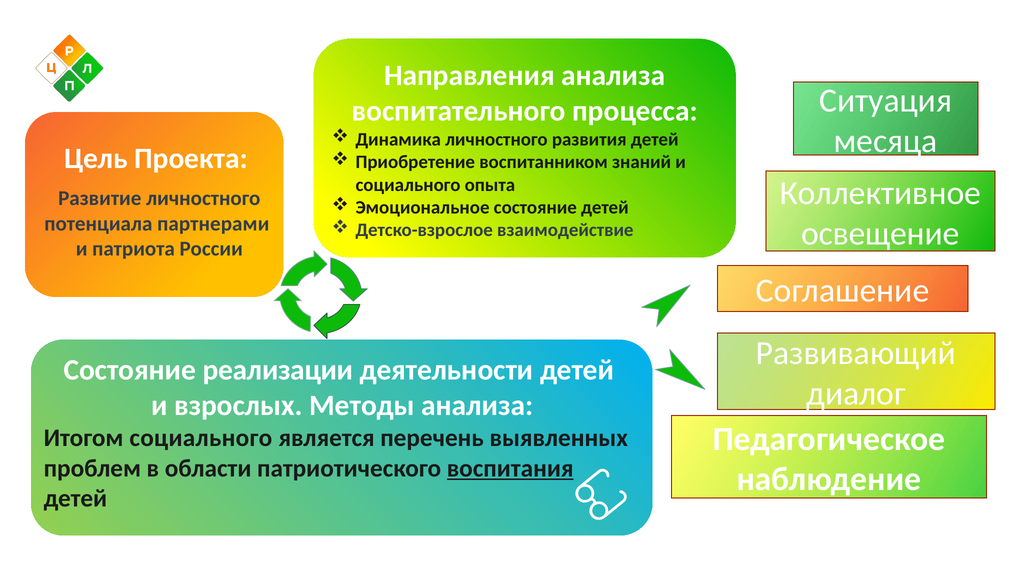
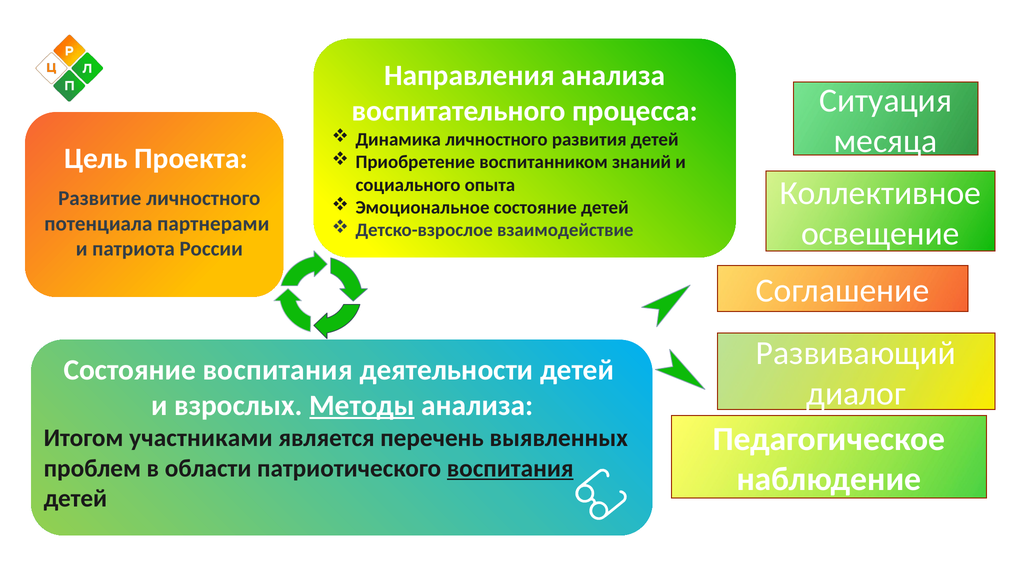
Состояние реализации: реализации -> воспитания
Методы underline: none -> present
Итогом социального: социального -> участниками
